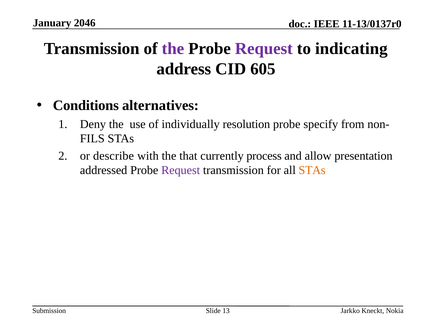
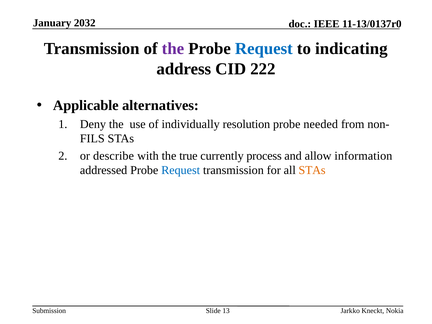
2046: 2046 -> 2032
Request at (264, 49) colour: purple -> blue
605: 605 -> 222
Conditions: Conditions -> Applicable
specify: specify -> needed
that: that -> true
presentation: presentation -> information
Request at (181, 170) colour: purple -> blue
